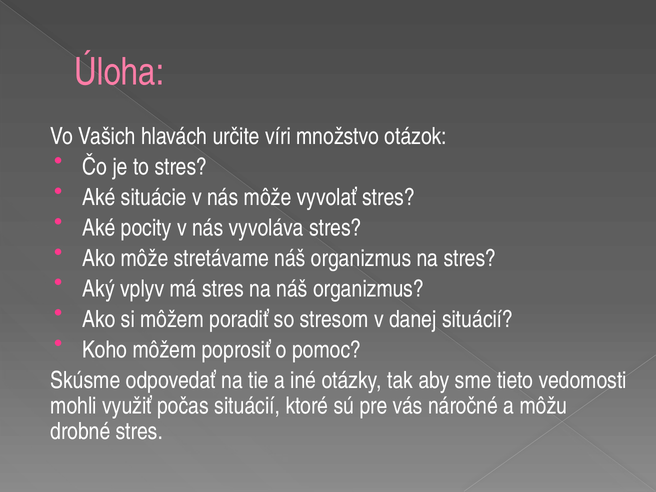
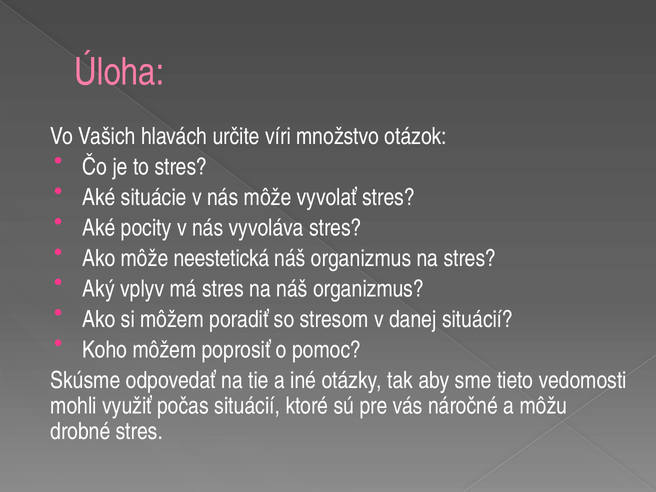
stretávame: stretávame -> neestetická
